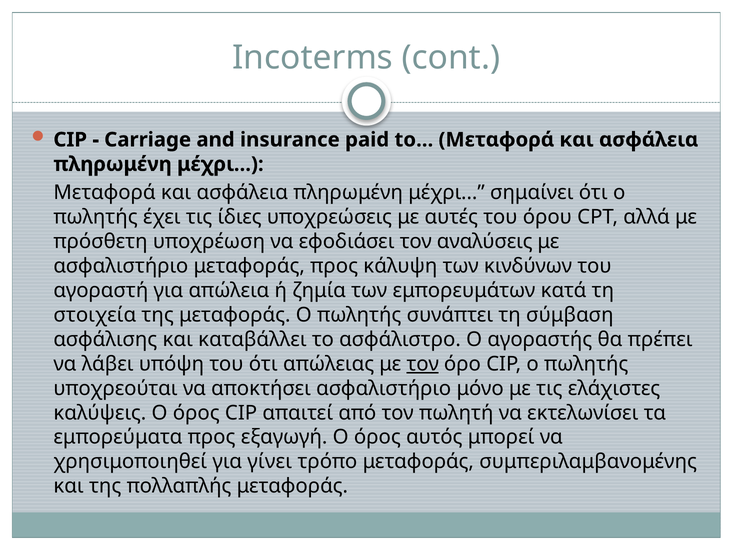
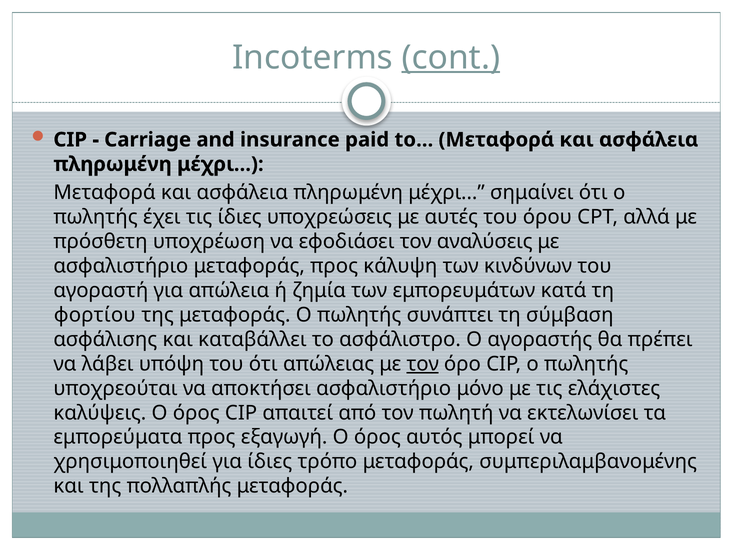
cont underline: none -> present
στοιχεία: στοιχεία -> φορτίου
για γίνει: γίνει -> ίδιες
